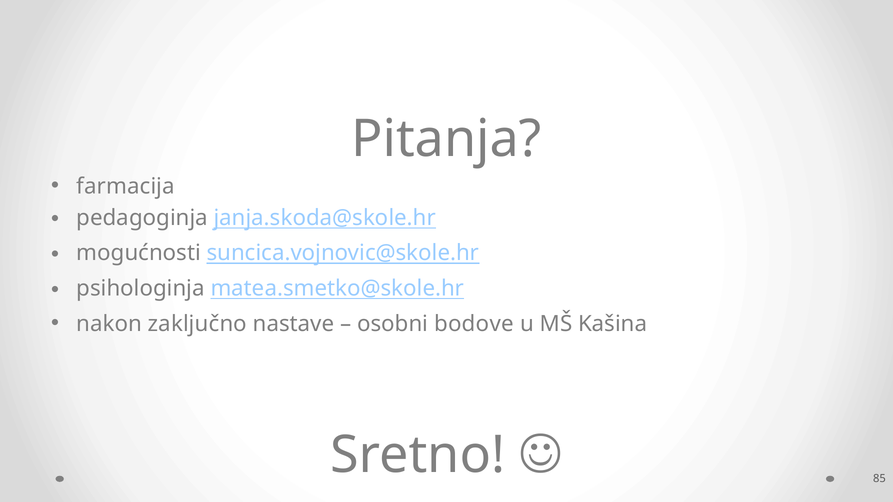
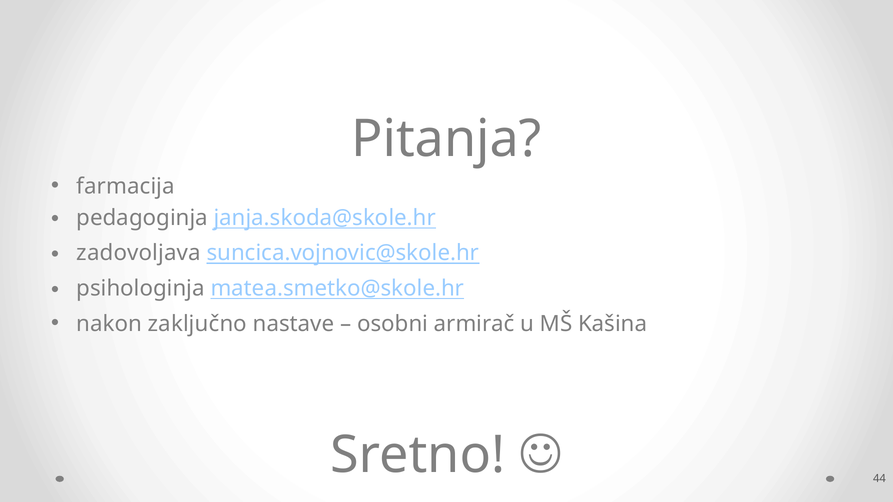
mogućnosti: mogućnosti -> zadovoljava
bodove: bodove -> armirač
85: 85 -> 44
